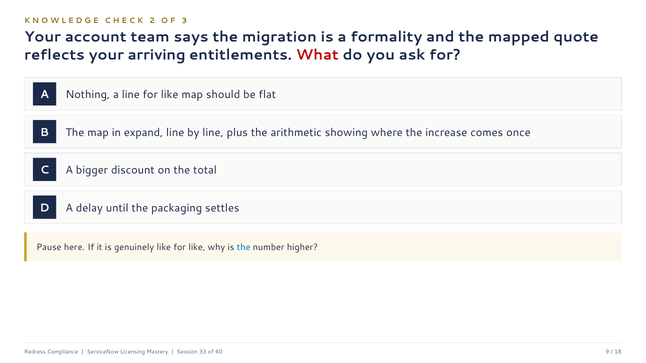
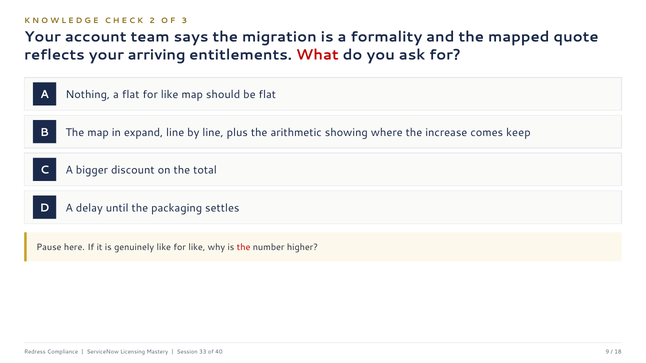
a line: line -> flat
once: once -> keep
the at (244, 248) colour: blue -> red
